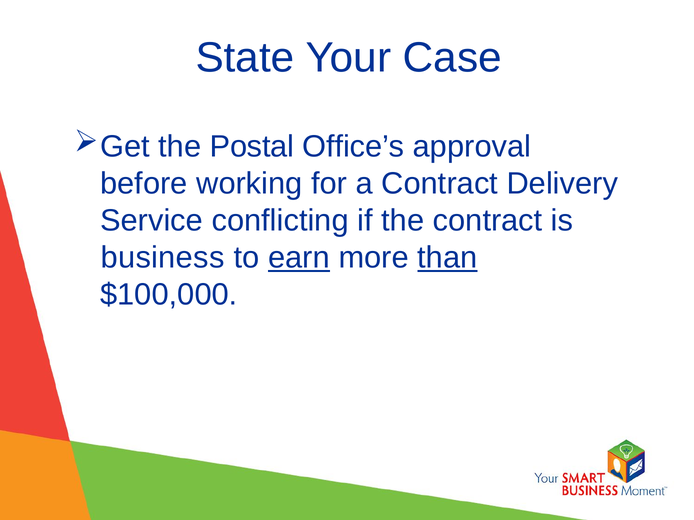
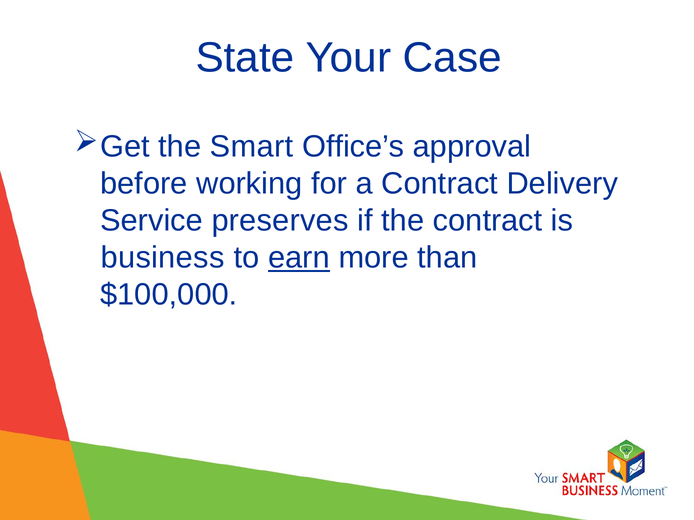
Postal: Postal -> Smart
conflicting: conflicting -> preserves
than underline: present -> none
